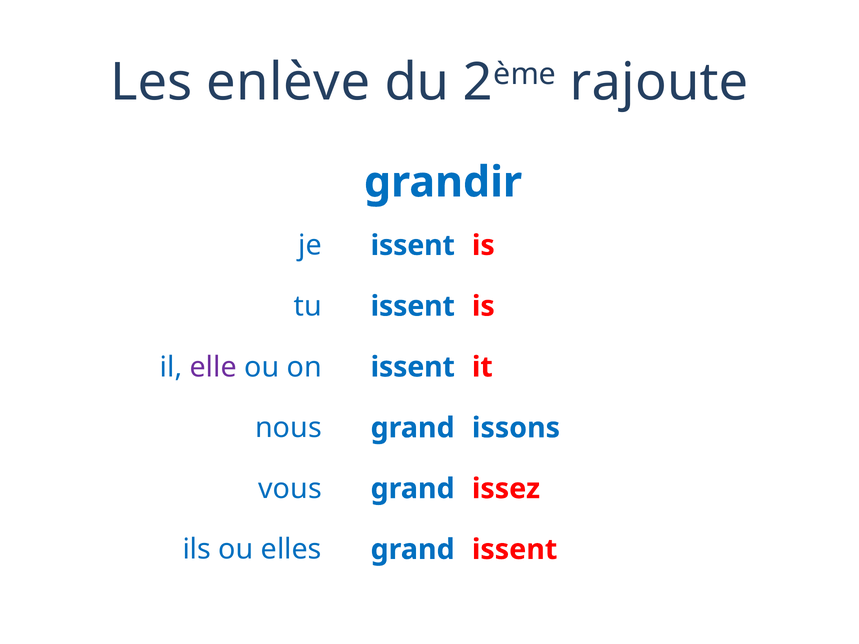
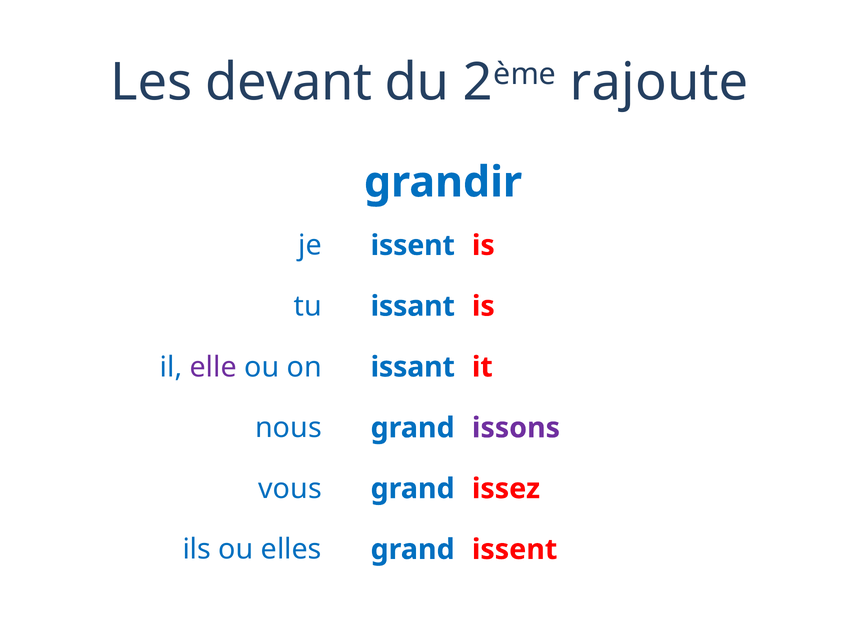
enlève: enlève -> devant
tu issent: issent -> issant
on issent: issent -> issant
issons colour: blue -> purple
